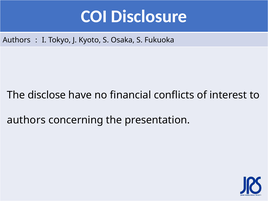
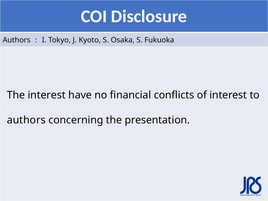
The disclose: disclose -> interest
